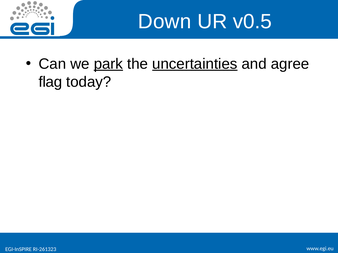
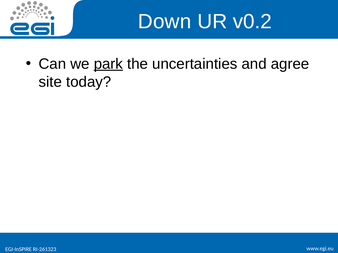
v0.5: v0.5 -> v0.2
uncertainties underline: present -> none
flag: flag -> site
